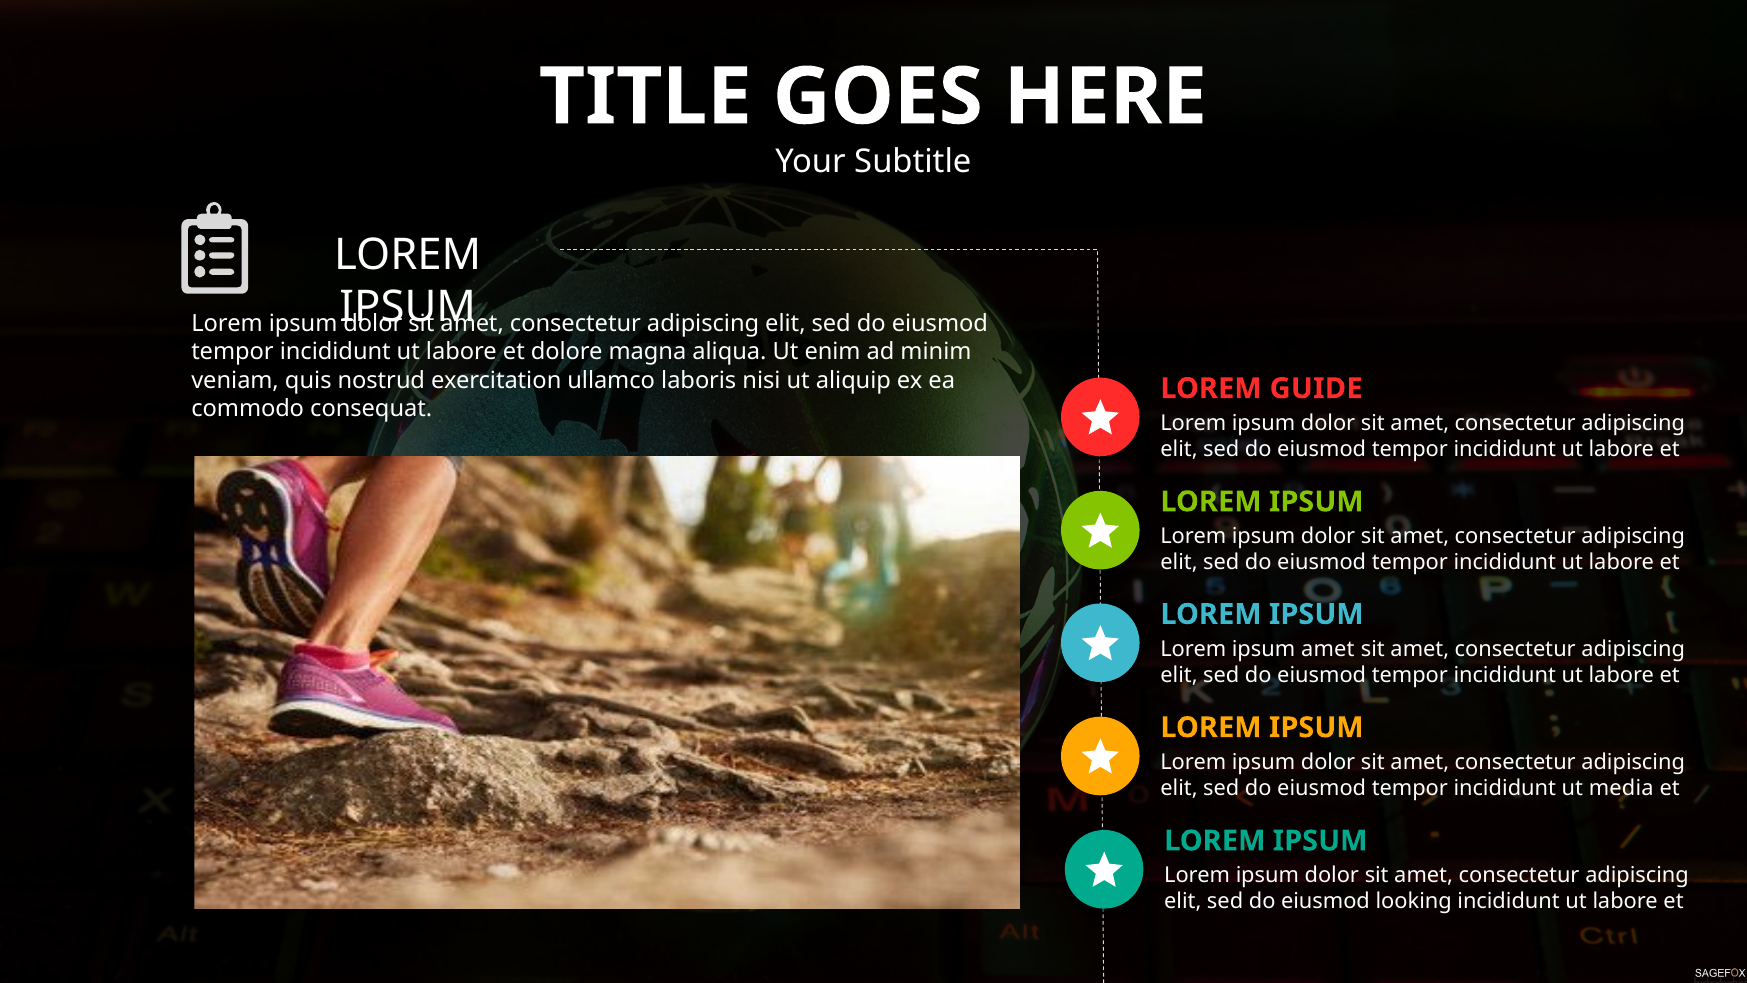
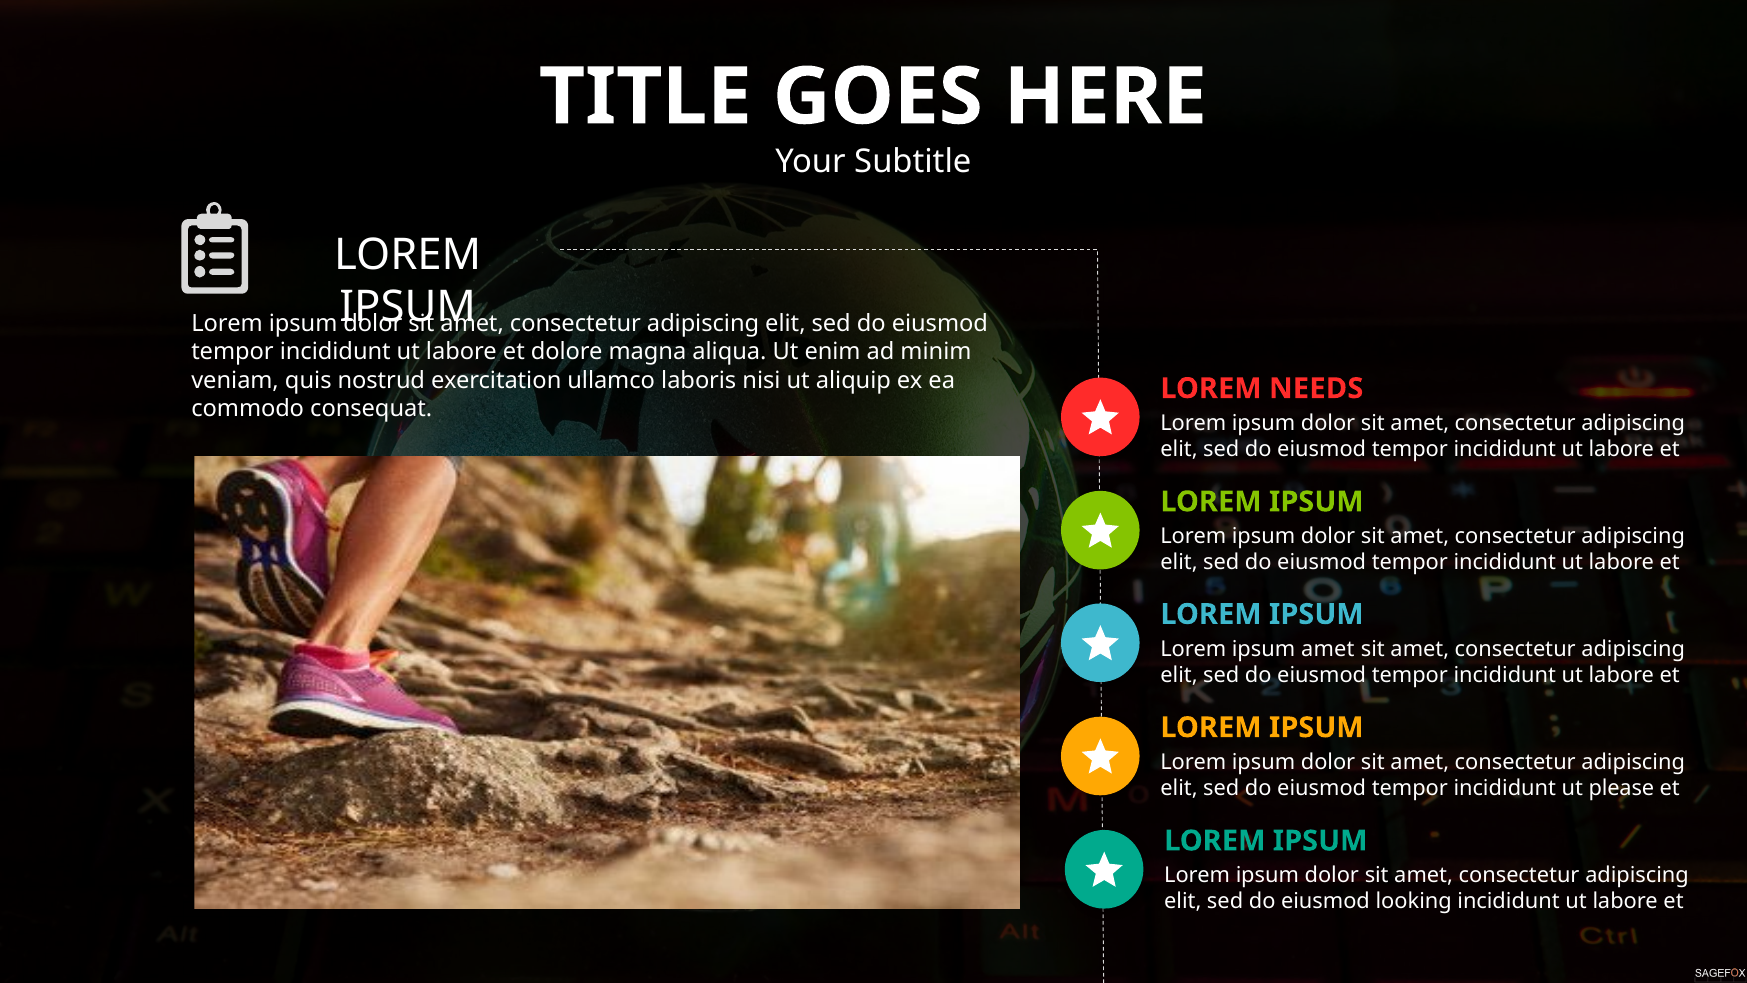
GUIDE: GUIDE -> NEEDS
media: media -> please
